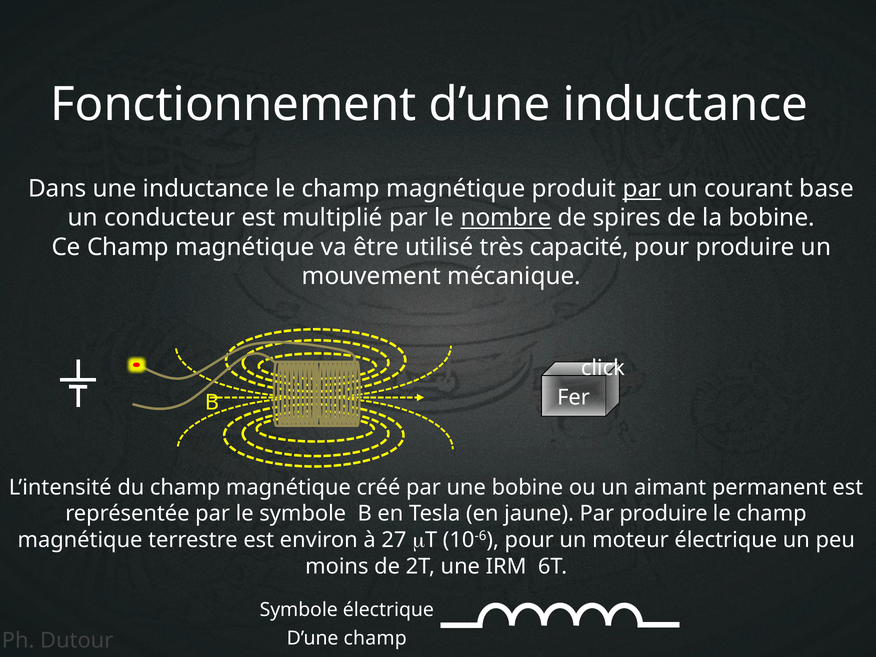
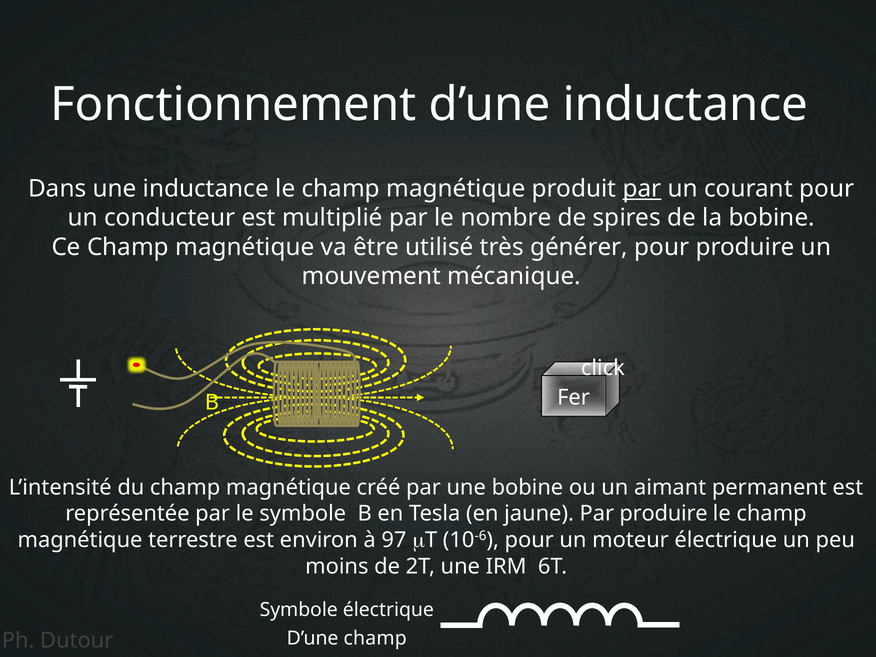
courant base: base -> pour
nombre underline: present -> none
capacité: capacité -> générer
27: 27 -> 97
